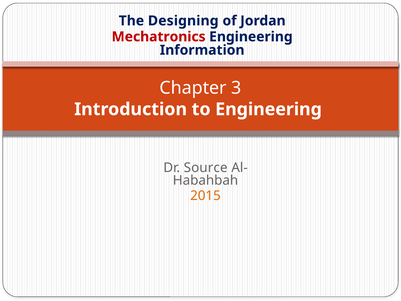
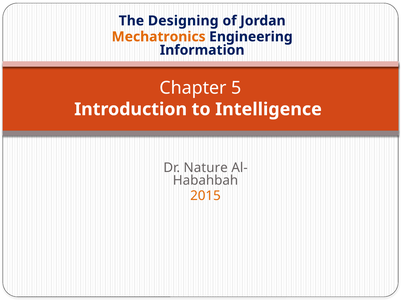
Mechatronics colour: red -> orange
3: 3 -> 5
to Engineering: Engineering -> Intelligence
Source: Source -> Nature
